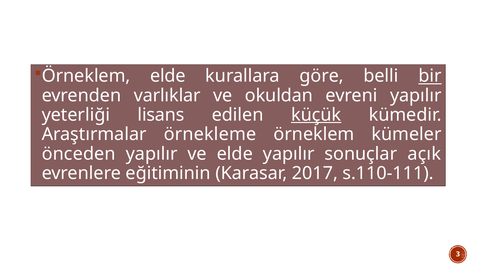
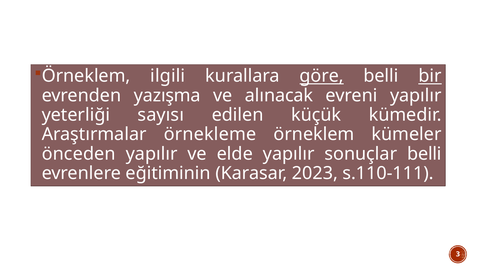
Örneklem elde: elde -> ilgili
göre underline: none -> present
varlıklar: varlıklar -> yazışma
okuldan: okuldan -> alınacak
lisans: lisans -> sayısı
küçük underline: present -> none
sonuçlar açık: açık -> belli
2017: 2017 -> 2023
